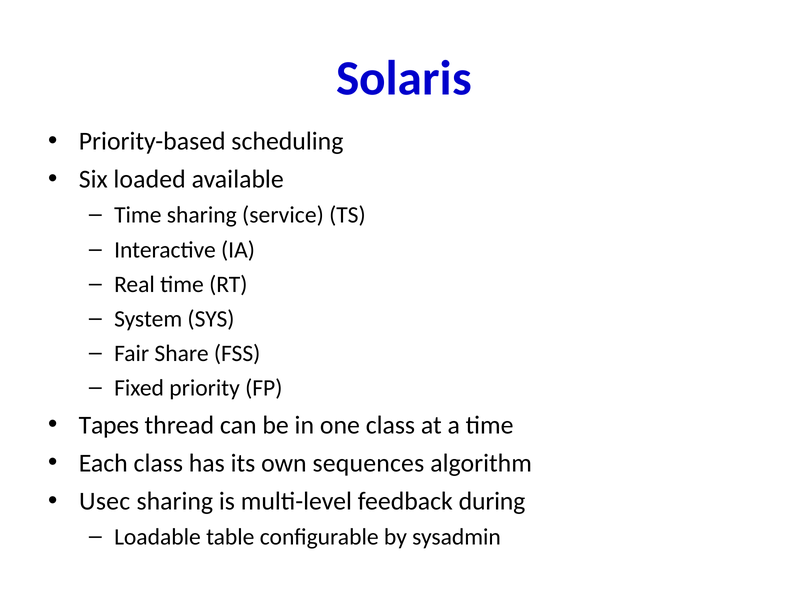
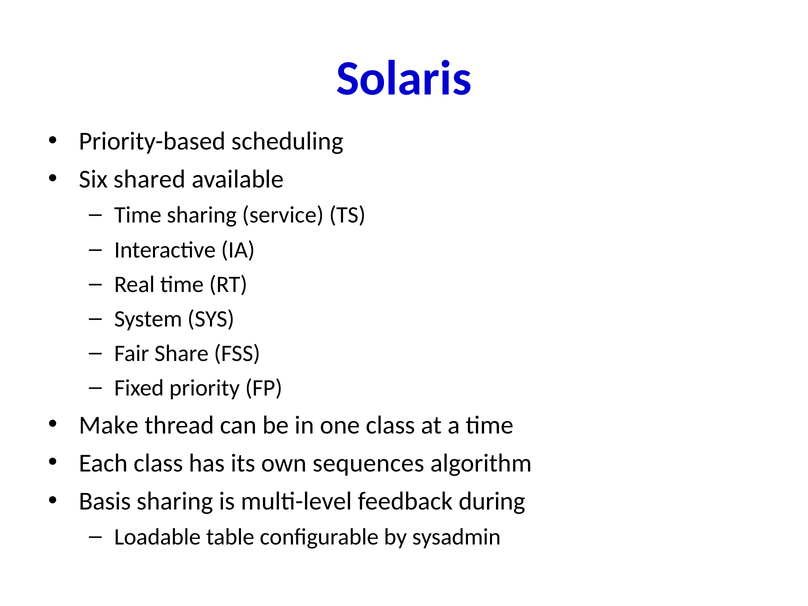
loaded: loaded -> shared
Tapes: Tapes -> Make
Usec: Usec -> Basis
